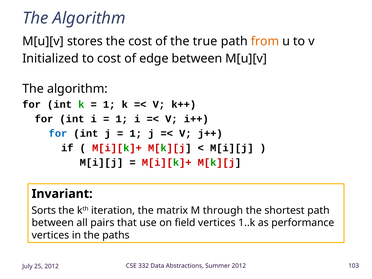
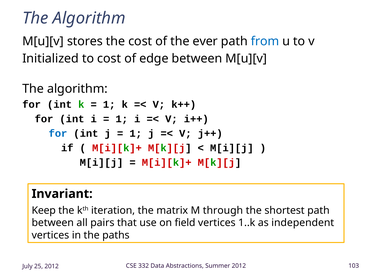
true: true -> ever
from colour: orange -> blue
Sorts: Sorts -> Keep
performance: performance -> independent
